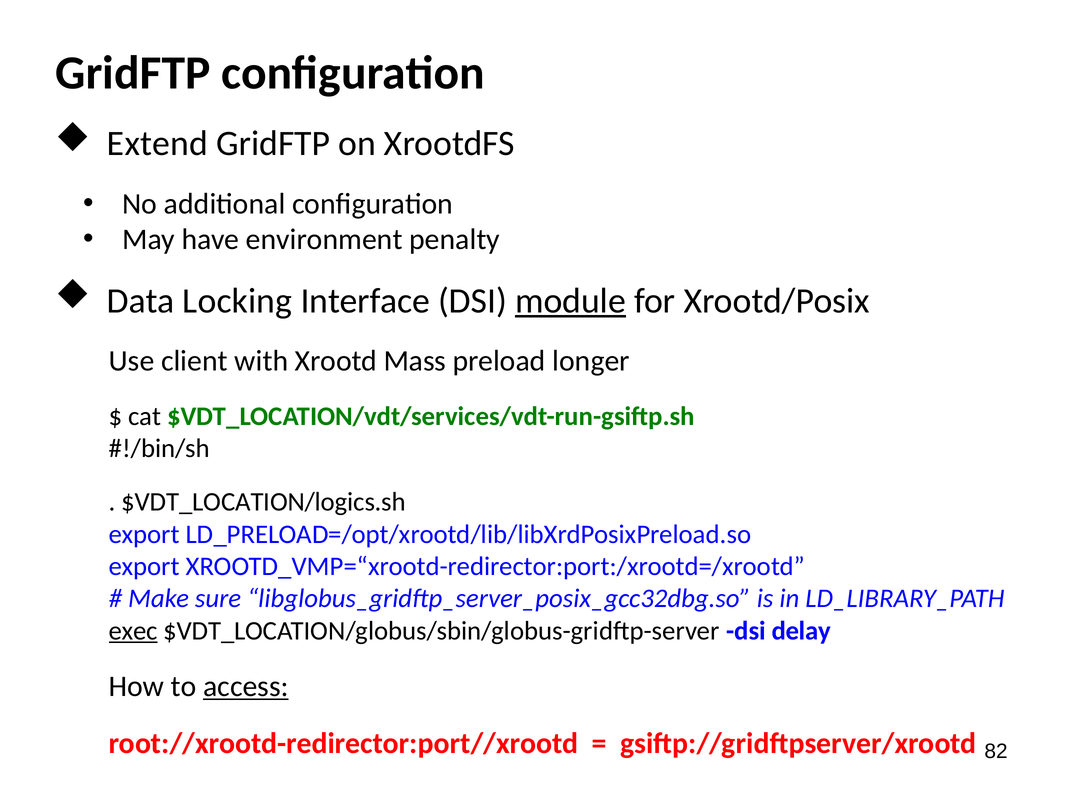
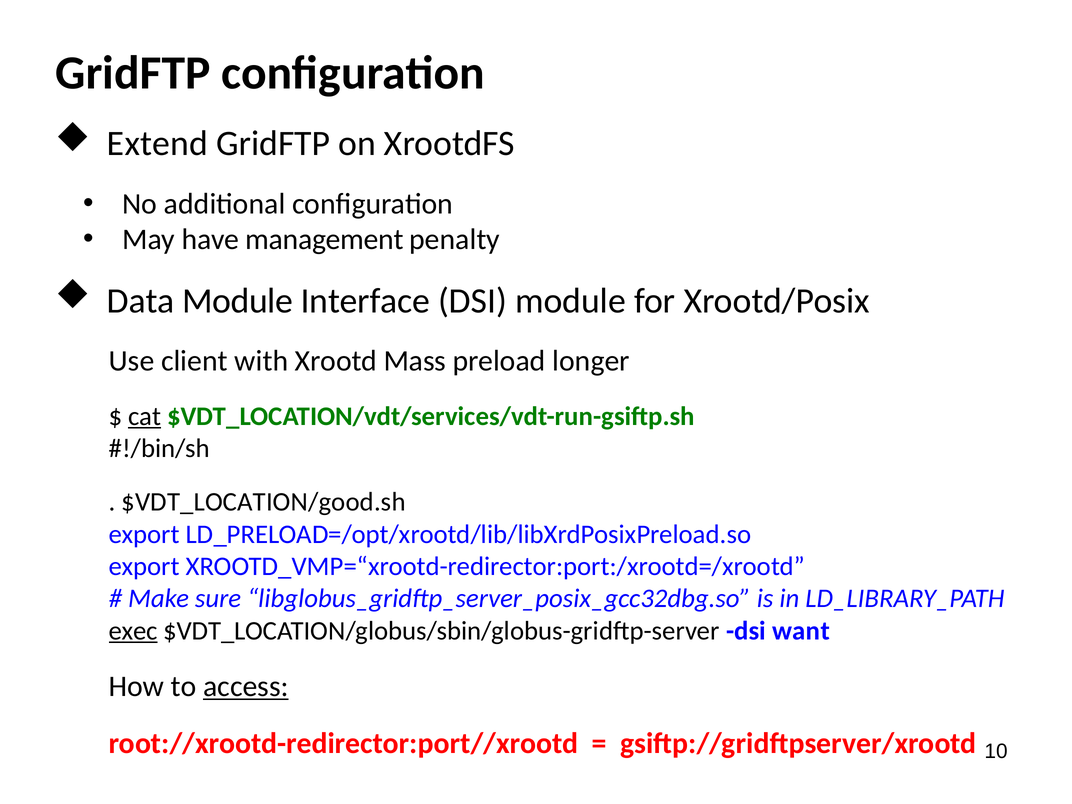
environment: environment -> management
Data Locking: Locking -> Module
module at (571, 301) underline: present -> none
cat underline: none -> present
$VDT_LOCATION/logics.sh: $VDT_LOCATION/logics.sh -> $VDT_LOCATION/good.sh
delay: delay -> want
82: 82 -> 10
